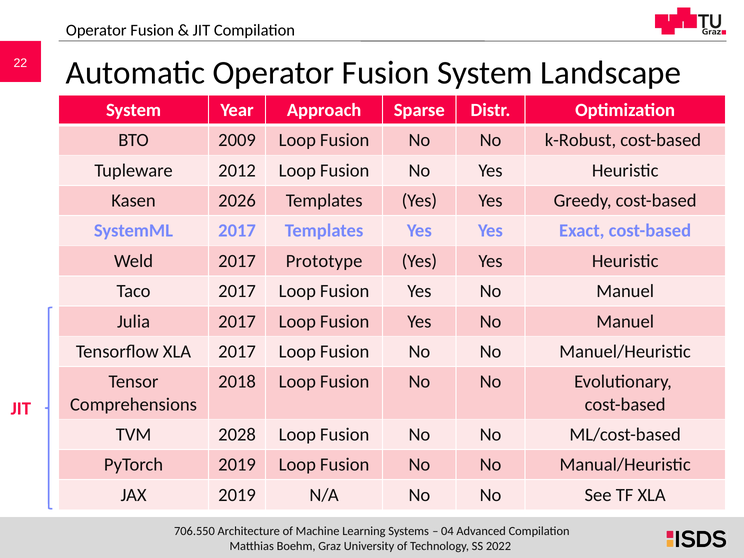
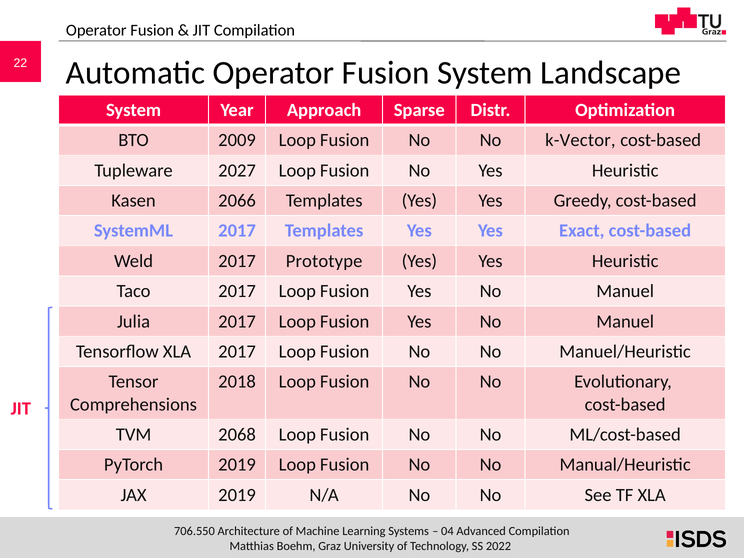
k-Robust: k-Robust -> k-Vector
2012: 2012 -> 2027
2026: 2026 -> 2066
2028: 2028 -> 2068
